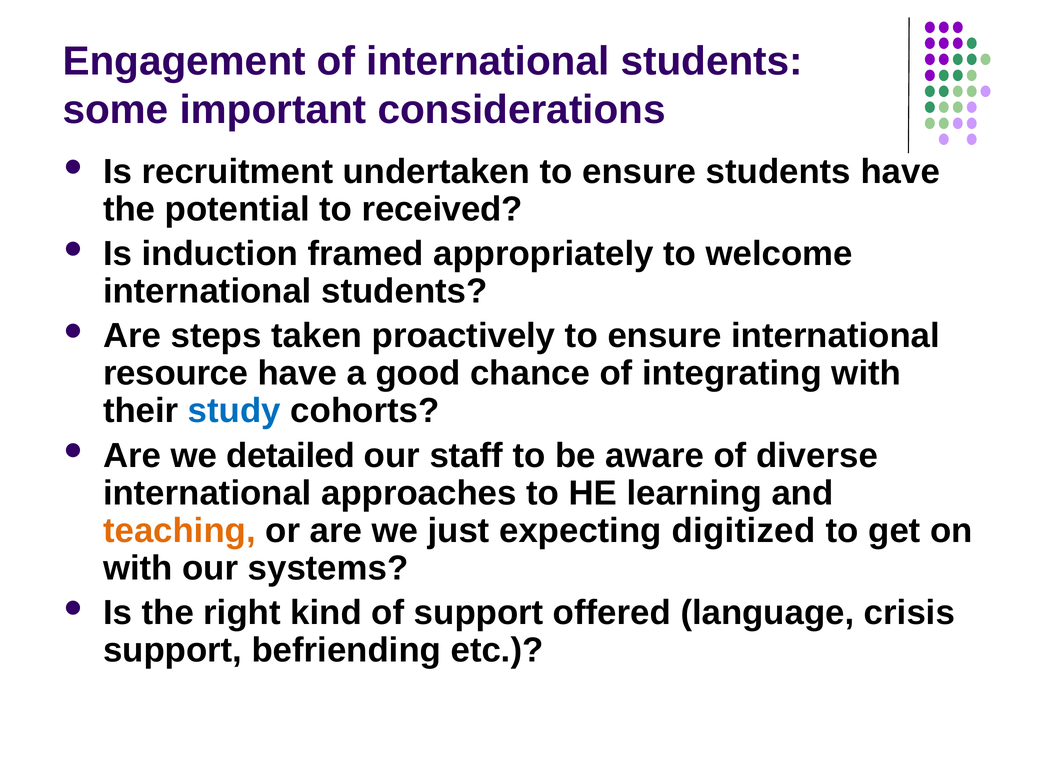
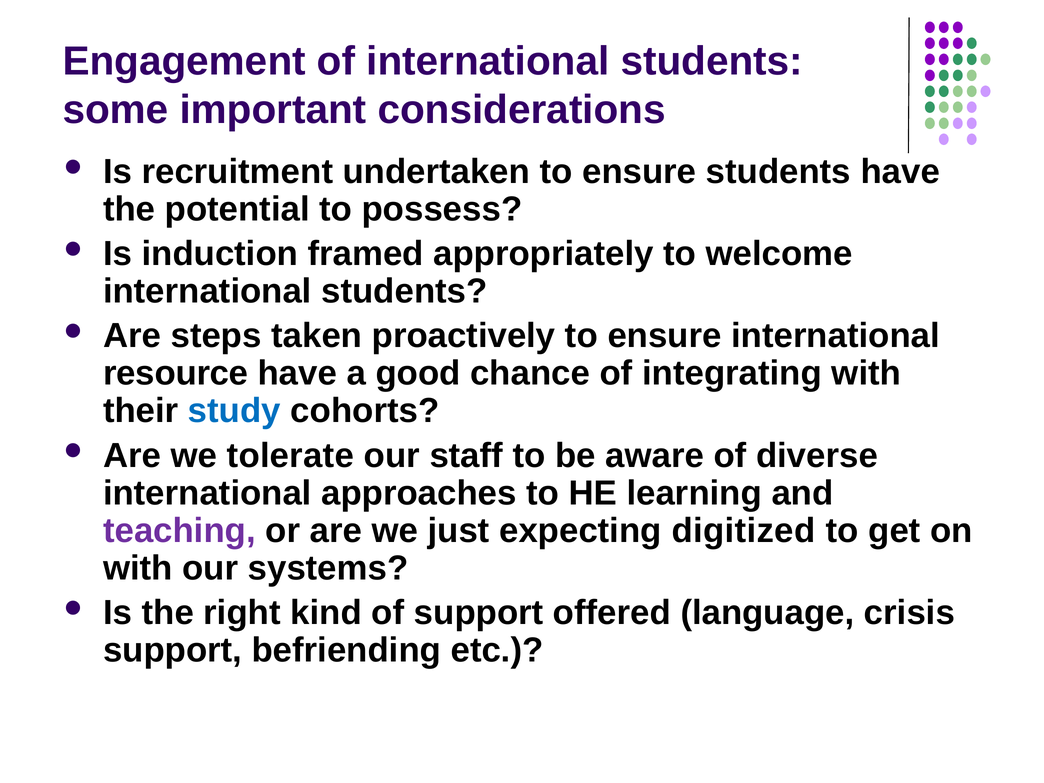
received: received -> possess
detailed: detailed -> tolerate
teaching colour: orange -> purple
